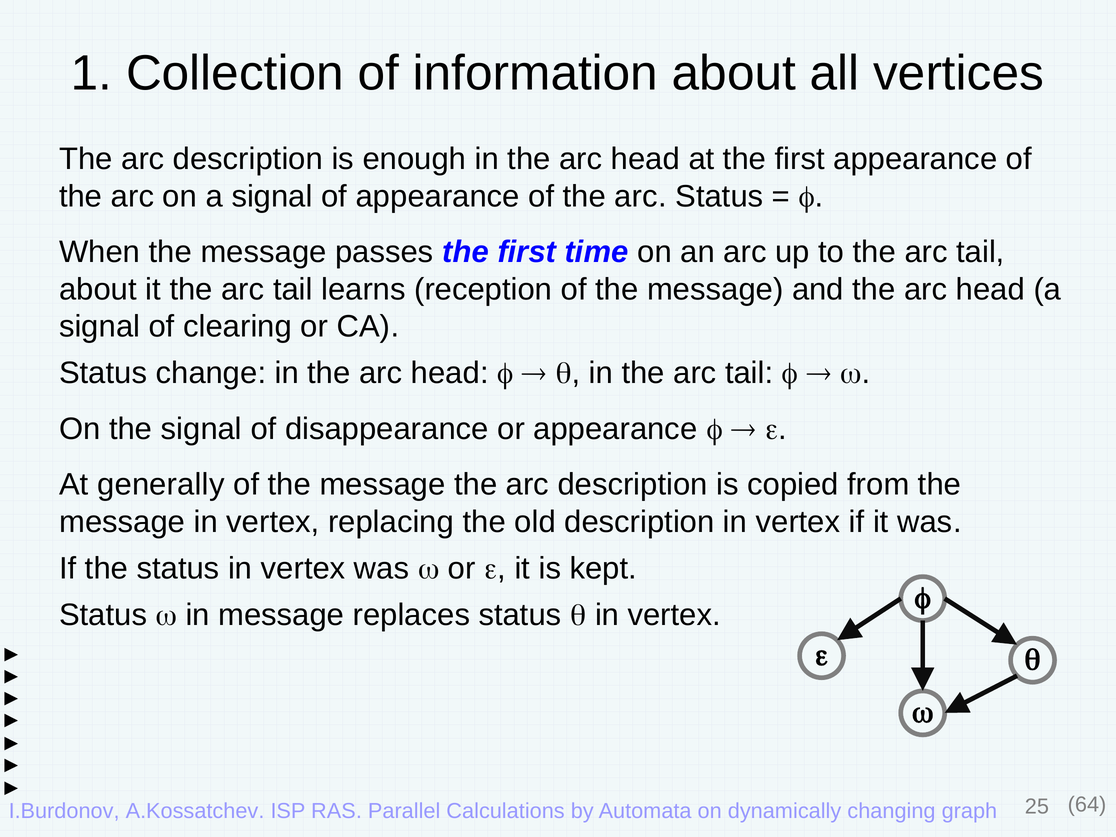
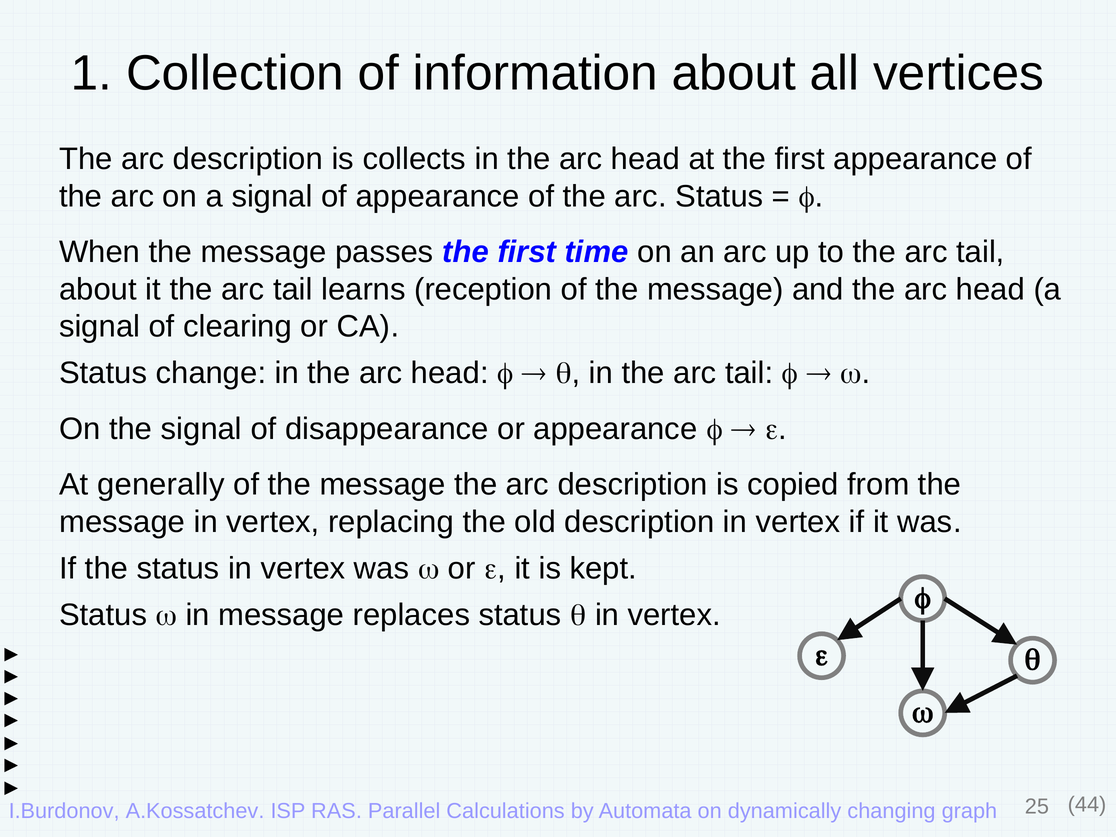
enough: enough -> collects
64: 64 -> 44
